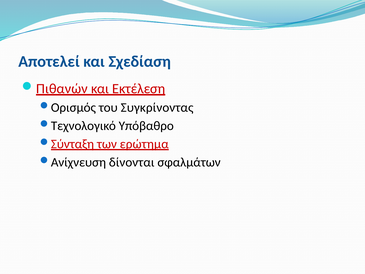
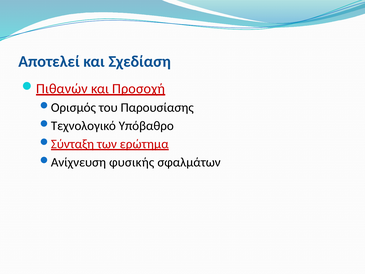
Εκτέλεση: Εκτέλεση -> Προσοχή
Συγκρίνοντας: Συγκρίνοντας -> Παρουσίασης
δίνονται: δίνονται -> φυσικής
